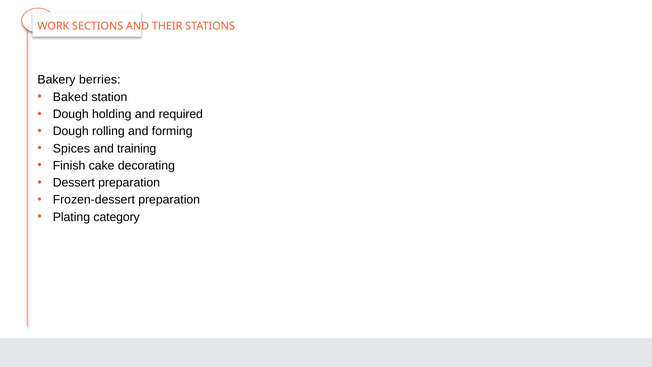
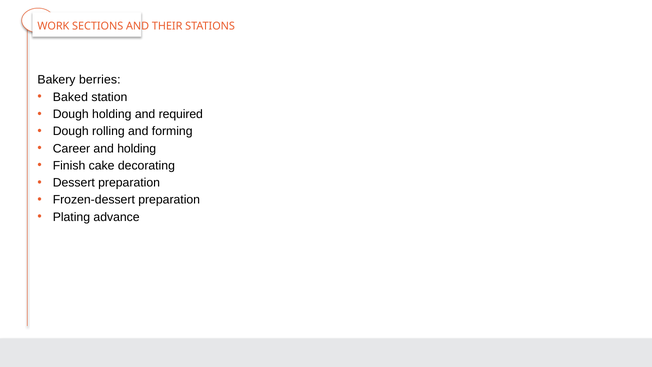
Spices: Spices -> Career
and training: training -> holding
category: category -> advance
